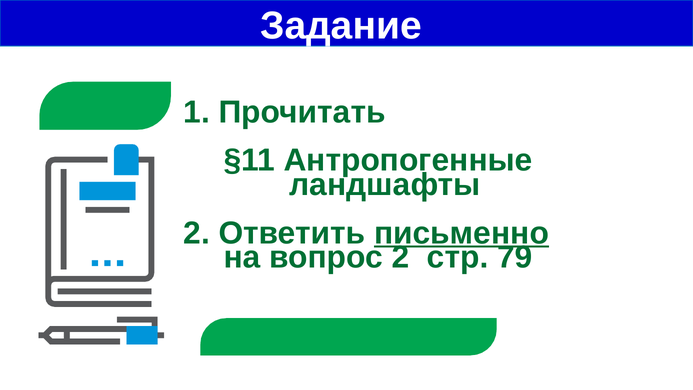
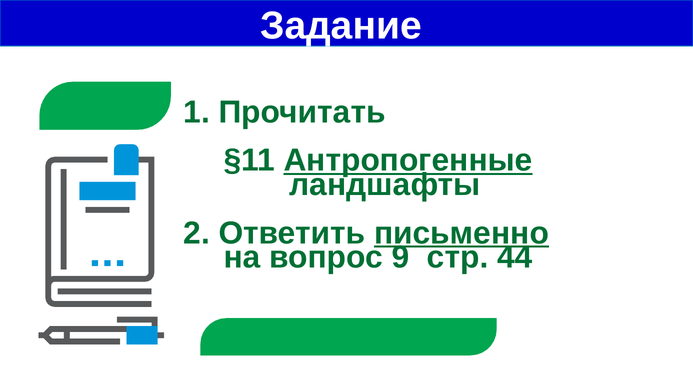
Антропогенные underline: none -> present
вопрос 2: 2 -> 9
79: 79 -> 44
